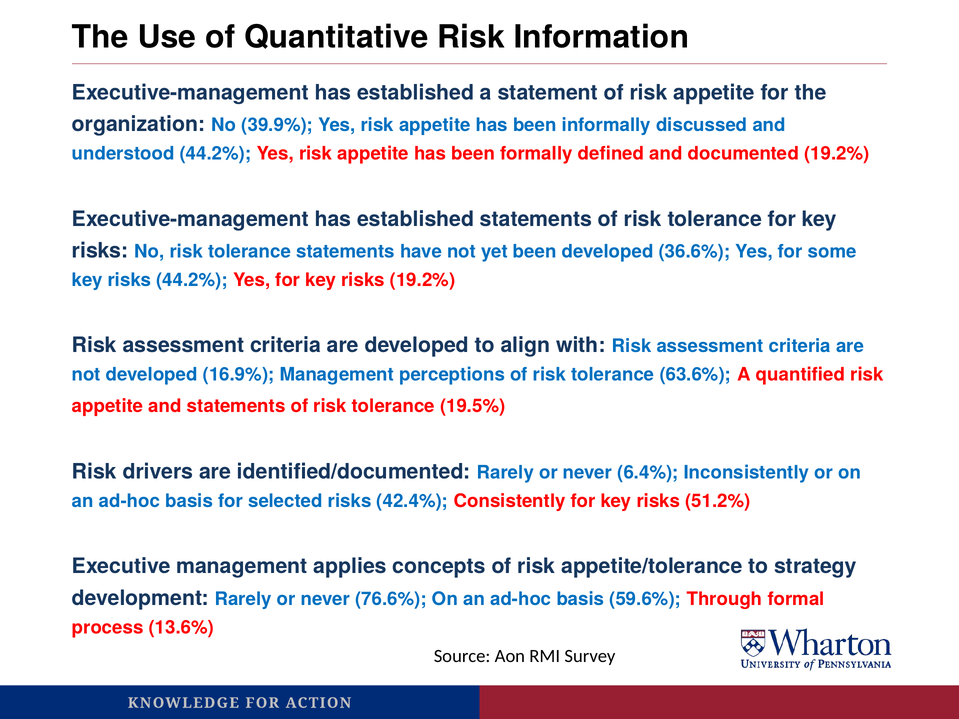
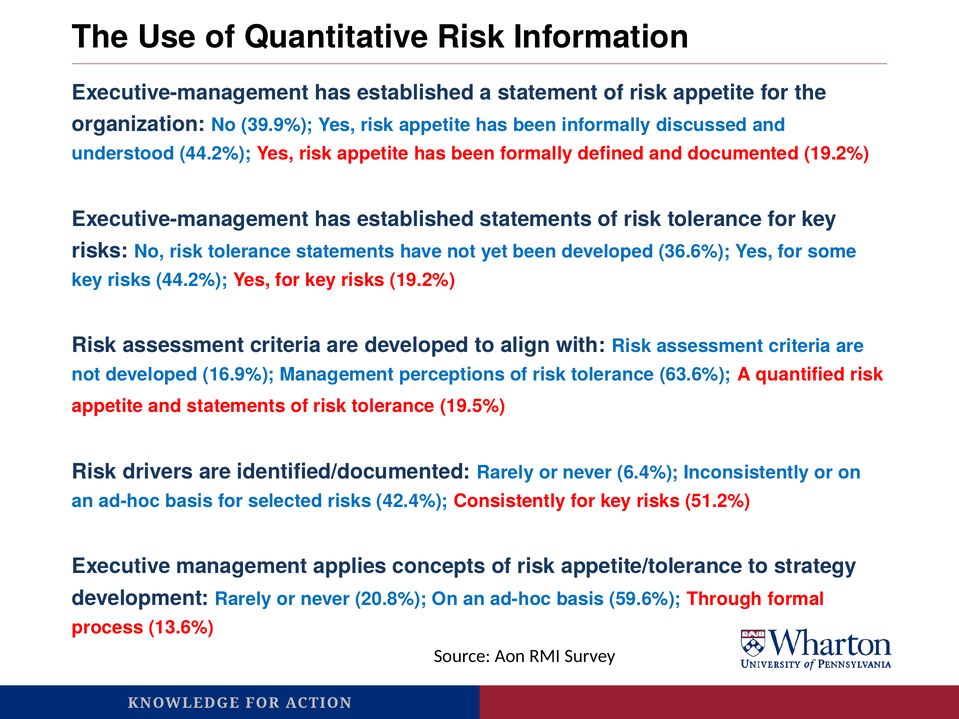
76.6%: 76.6% -> 20.8%
